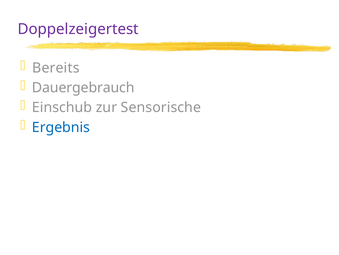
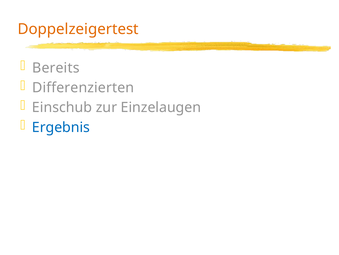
Doppelzeigertest colour: purple -> orange
Dauergebrauch: Dauergebrauch -> Differenzierten
Sensorische: Sensorische -> Einzelaugen
